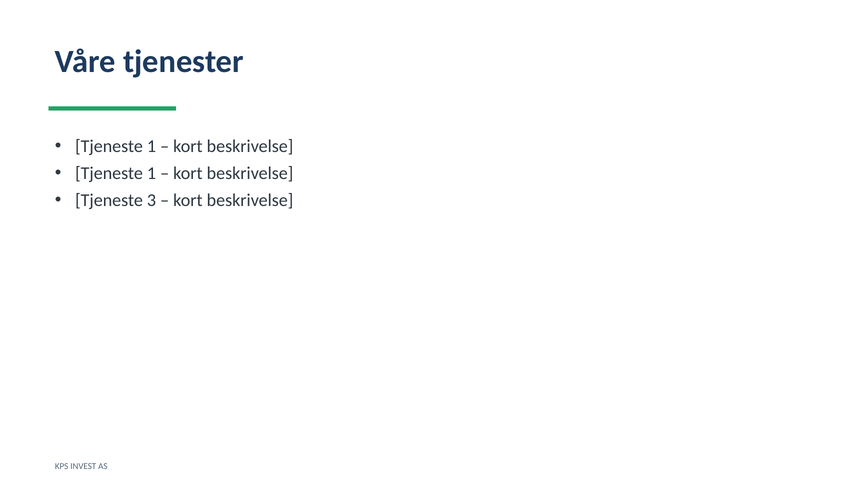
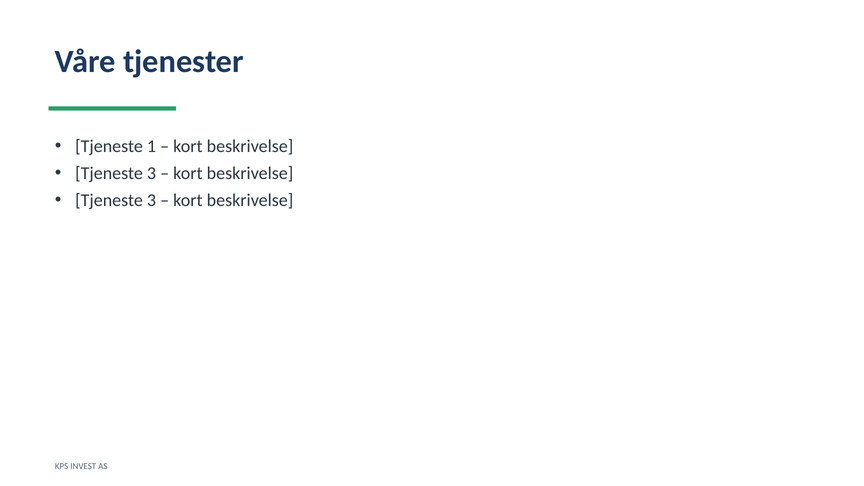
1 at (151, 173): 1 -> 3
